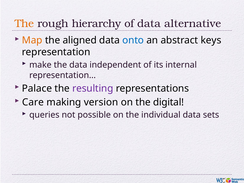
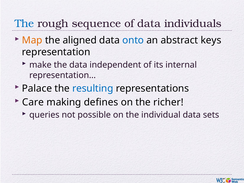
The at (24, 24) colour: orange -> blue
hierarchy: hierarchy -> sequence
alternative: alternative -> individuals
resulting colour: purple -> blue
version: version -> defines
digital: digital -> richer
